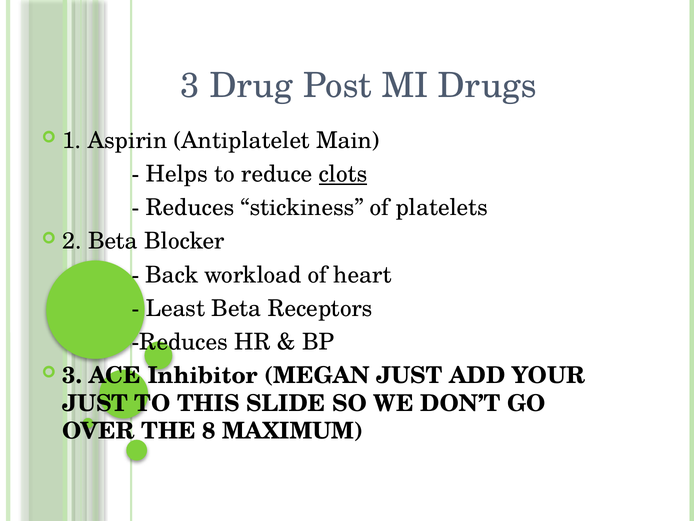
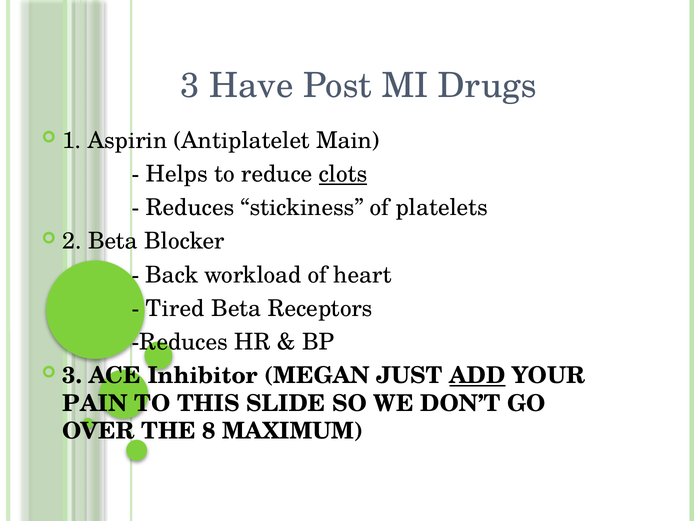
Drug: Drug -> Have
Least: Least -> Tired
ADD underline: none -> present
JUST at (95, 403): JUST -> PAIN
